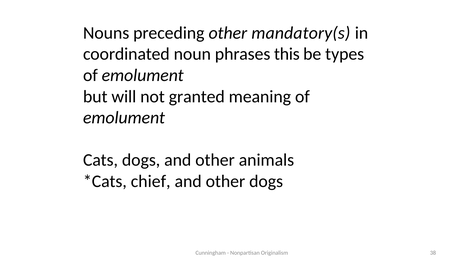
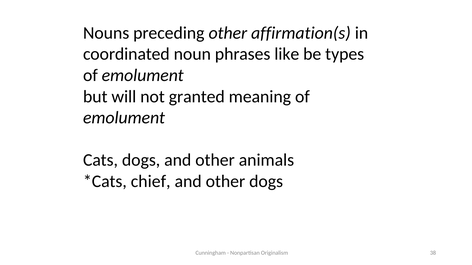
mandatory(s: mandatory(s -> affirmation(s
this: this -> like
